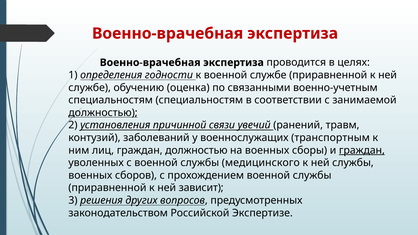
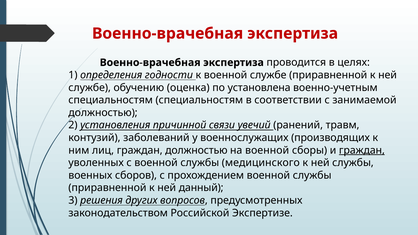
связанными: связанными -> установлена
должностью at (103, 113) underline: present -> none
транспортным: транспортным -> производящих
на военных: военных -> военной
зависит: зависит -> данный
